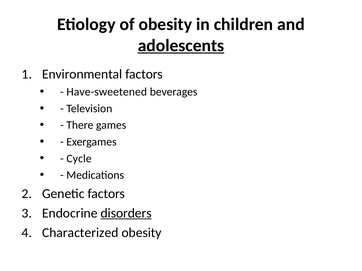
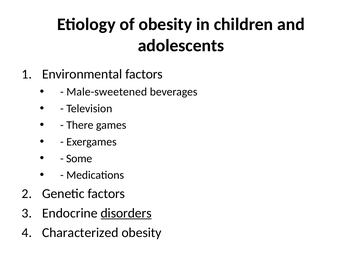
adolescents underline: present -> none
Have-sweetened: Have-sweetened -> Male-sweetened
Cycle: Cycle -> Some
